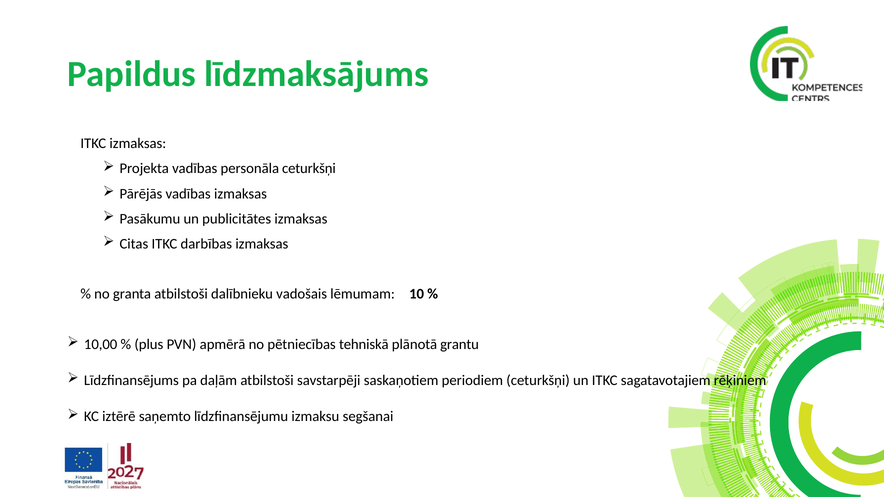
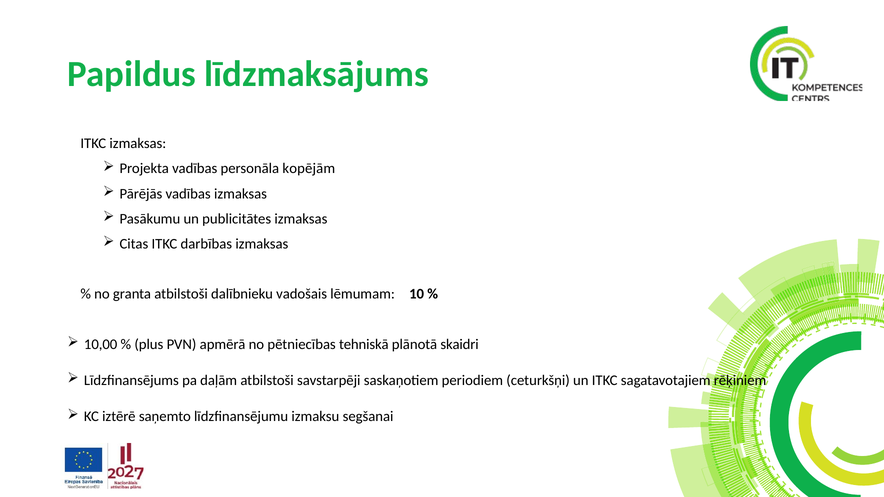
personāla ceturkšņi: ceturkšņi -> kopējām
grantu: grantu -> skaidri
